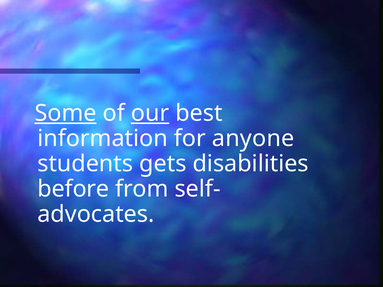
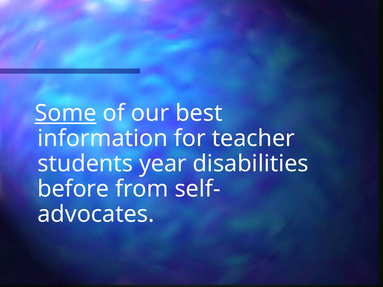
our underline: present -> none
anyone: anyone -> teacher
gets: gets -> year
